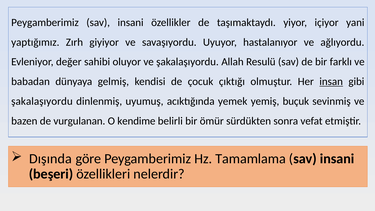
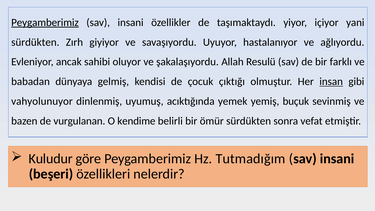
Peygamberimiz at (45, 22) underline: none -> present
yaptığımız at (35, 42): yaptığımız -> sürdükten
değer: değer -> ancak
şakalaşıyordu at (42, 101): şakalaşıyordu -> vahyolunuyor
Dışında: Dışında -> Kuludur
Tamamlama: Tamamlama -> Tutmadığım
